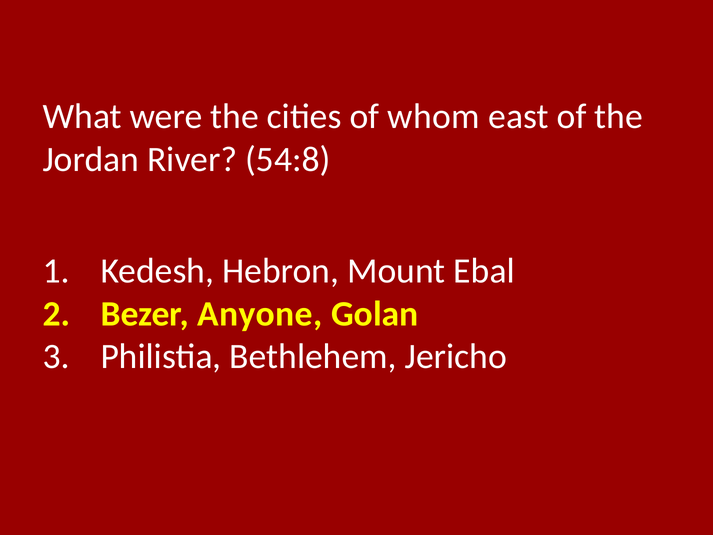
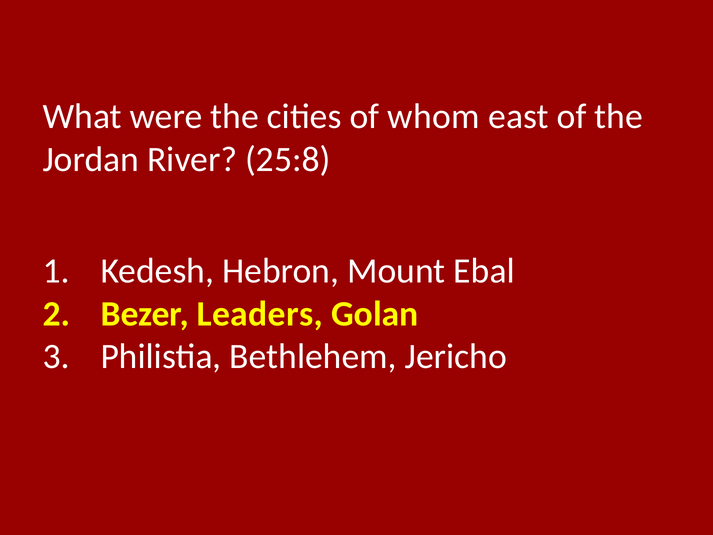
54:8: 54:8 -> 25:8
Anyone: Anyone -> Leaders
